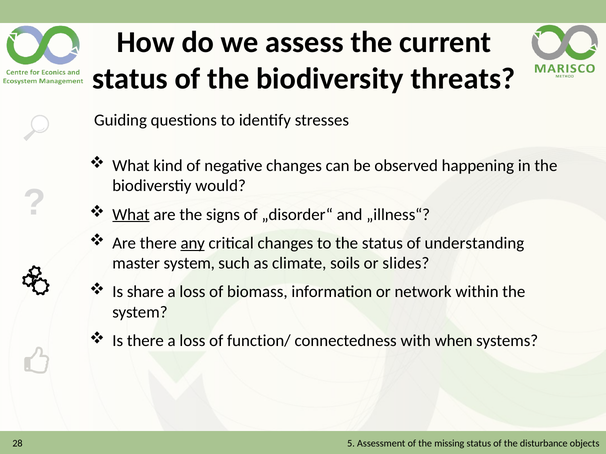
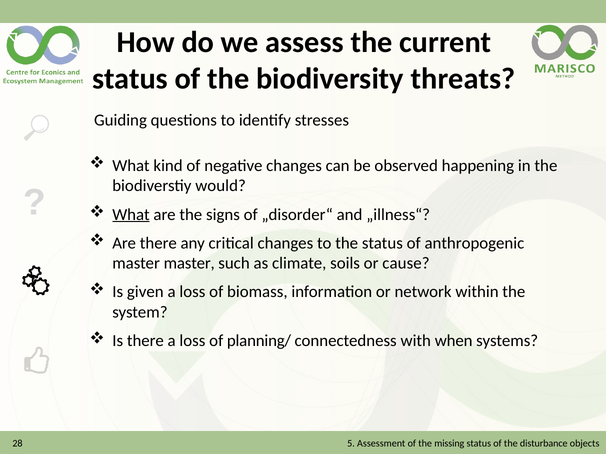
any underline: present -> none
understanding: understanding -> anthropogenic
master system: system -> master
slides: slides -> cause
share: share -> given
function/: function/ -> planning/
